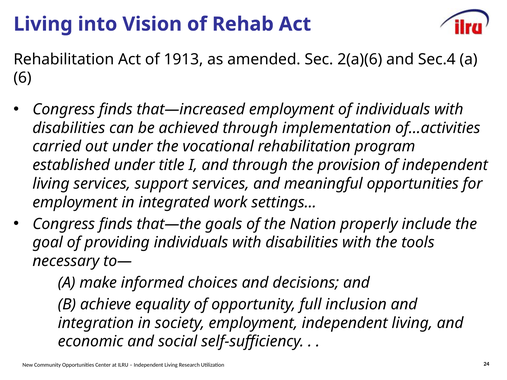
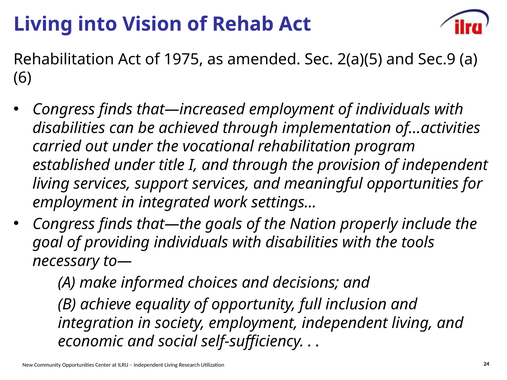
1913: 1913 -> 1975
2(a)(6: 2(a)(6 -> 2(a)(5
Sec.4: Sec.4 -> Sec.9
